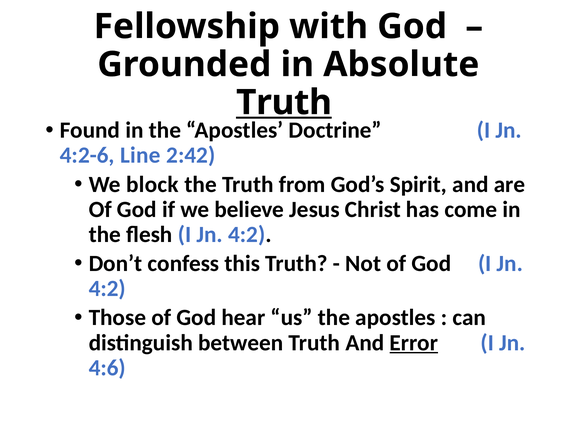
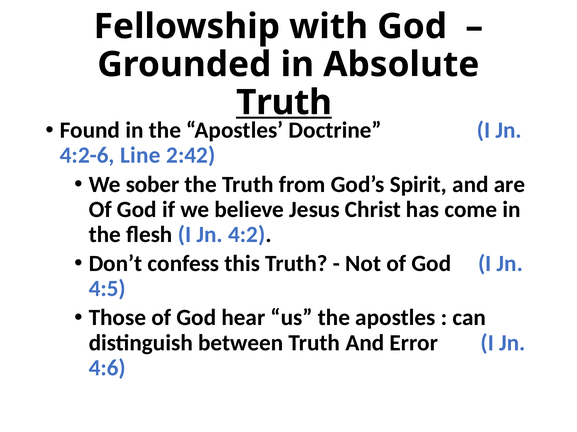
block: block -> sober
4:2 at (107, 289): 4:2 -> 4:5
Error underline: present -> none
